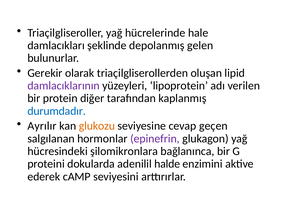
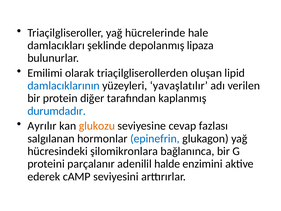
gelen: gelen -> lipaza
Gerekir: Gerekir -> Emilimi
damlacıklarının colour: purple -> blue
lipoprotein: lipoprotein -> yavaşlatılır
geçen: geçen -> fazlası
epinefrin colour: purple -> blue
dokularda: dokularda -> parçalanır
